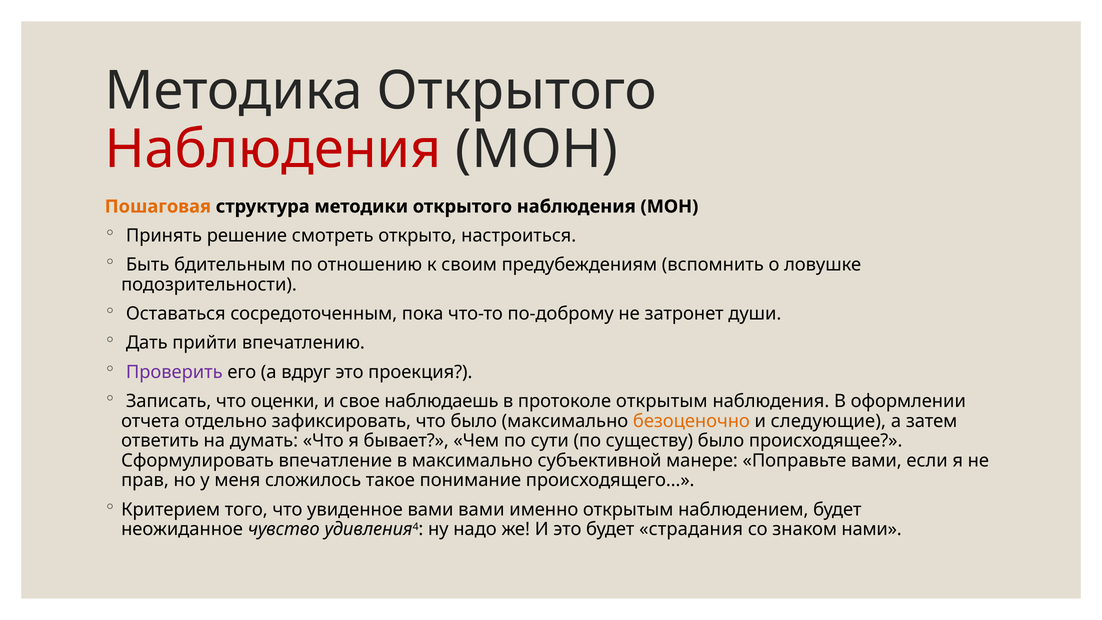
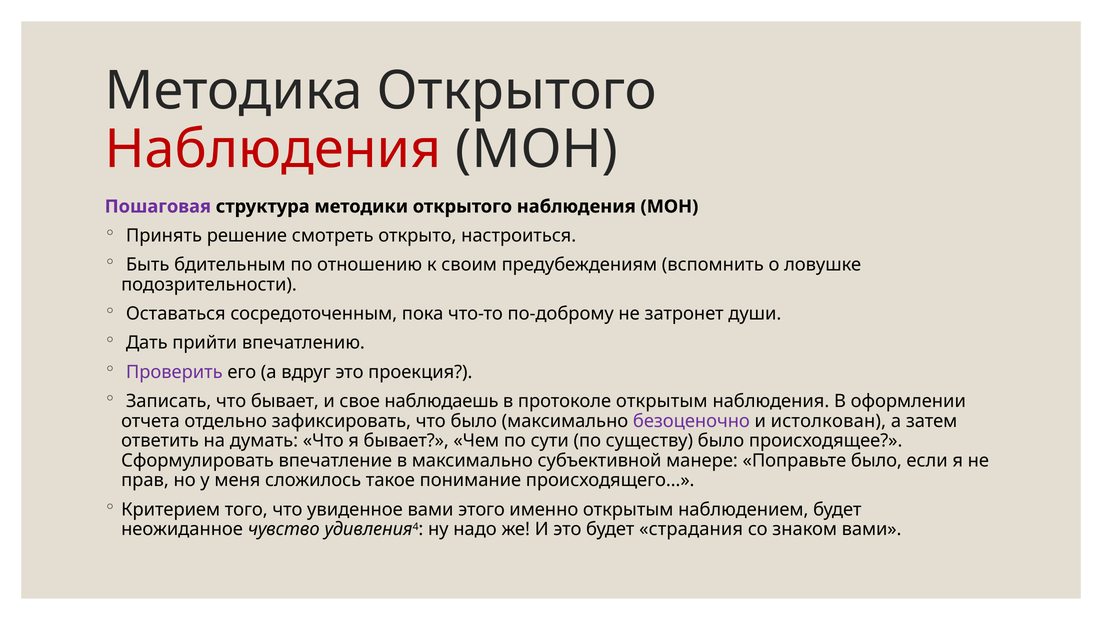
Пошаговая colour: orange -> purple
что оценки: оценки -> бывает
безоценочно colour: orange -> purple
следующие: следующие -> истолкован
Поправьте вами: вами -> было
вами вами: вами -> этого
знаком нами: нами -> вами
